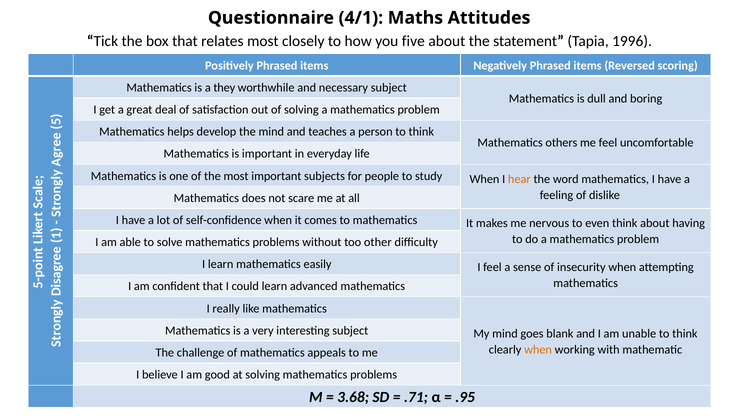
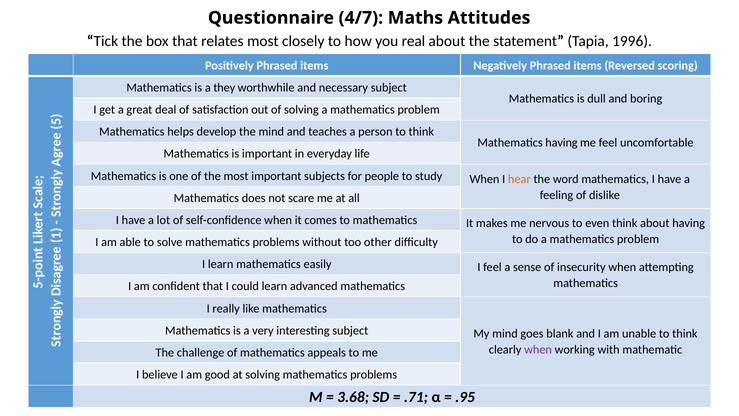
4/1: 4/1 -> 4/7
five: five -> real
Mathematics others: others -> having
when at (538, 349) colour: orange -> purple
